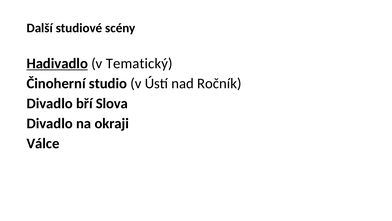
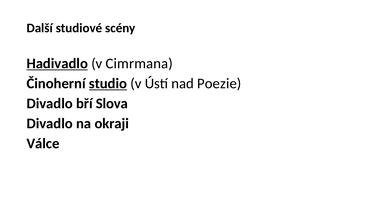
Tematický: Tematický -> Cimrmana
studio underline: none -> present
Ročník: Ročník -> Poezie
